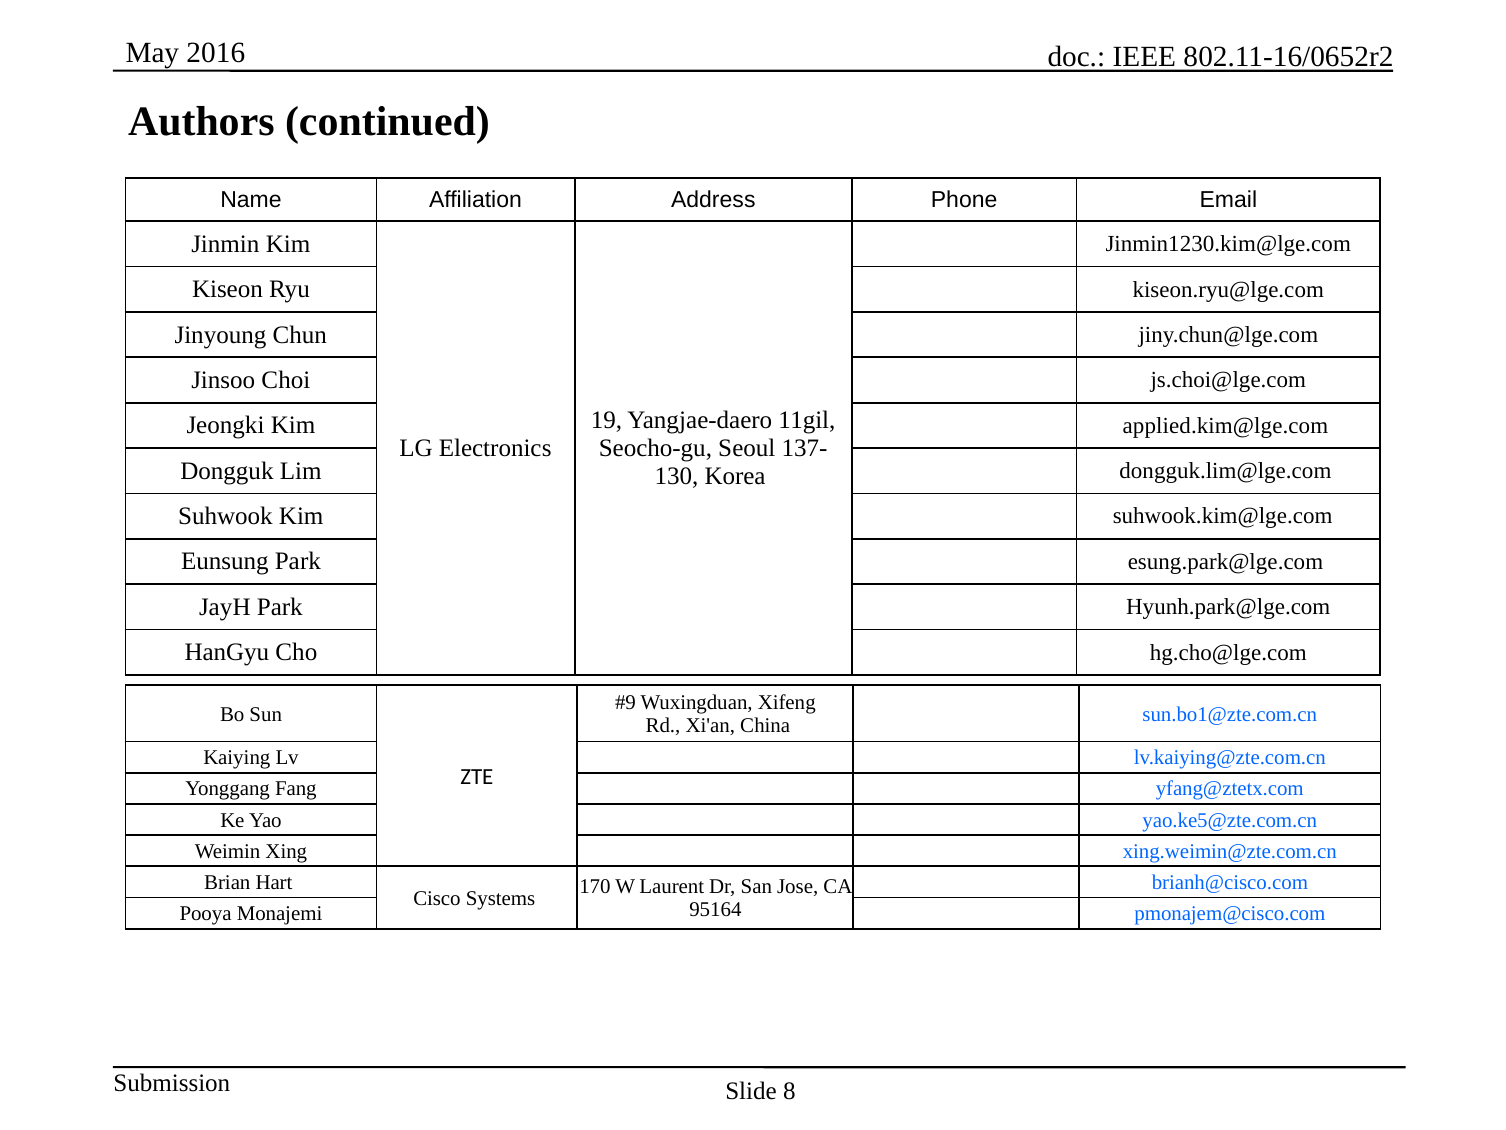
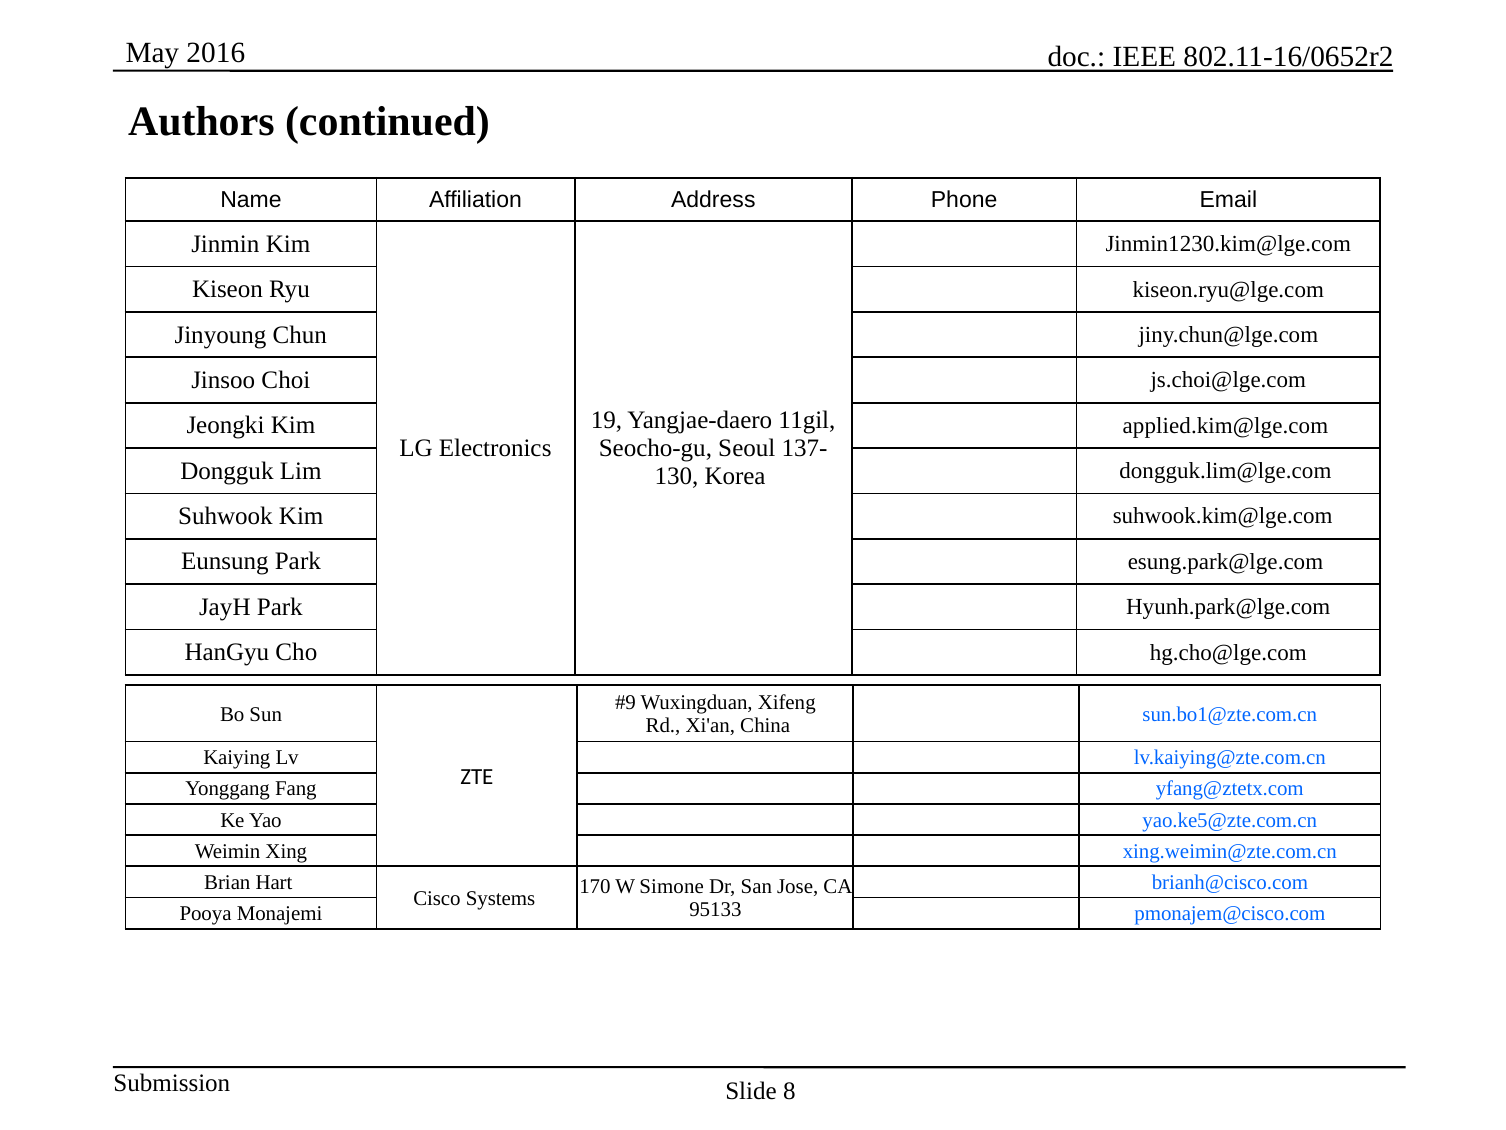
Laurent: Laurent -> Simone
95164: 95164 -> 95133
